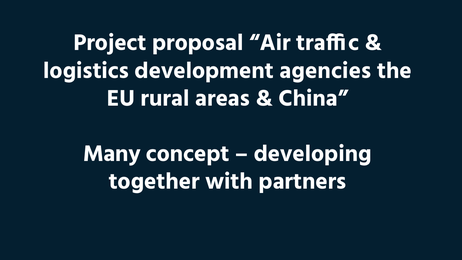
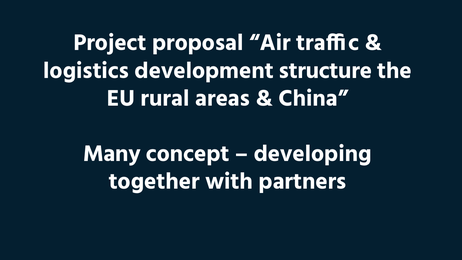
agencies: agencies -> structure
